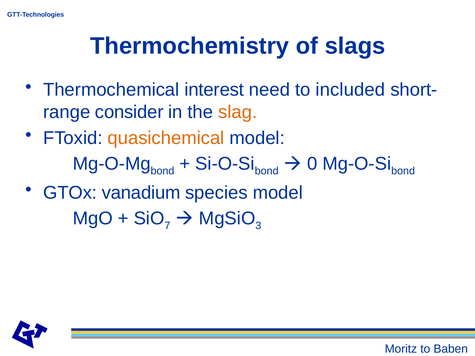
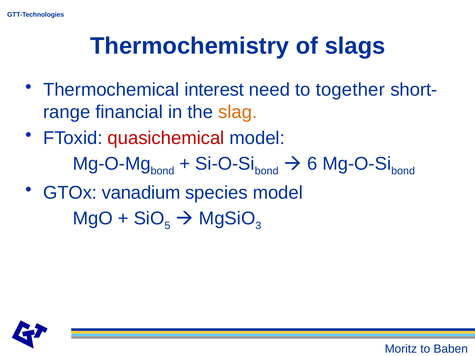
included: included -> together
consider: consider -> financial
quasichemical colour: orange -> red
0: 0 -> 6
7: 7 -> 5
